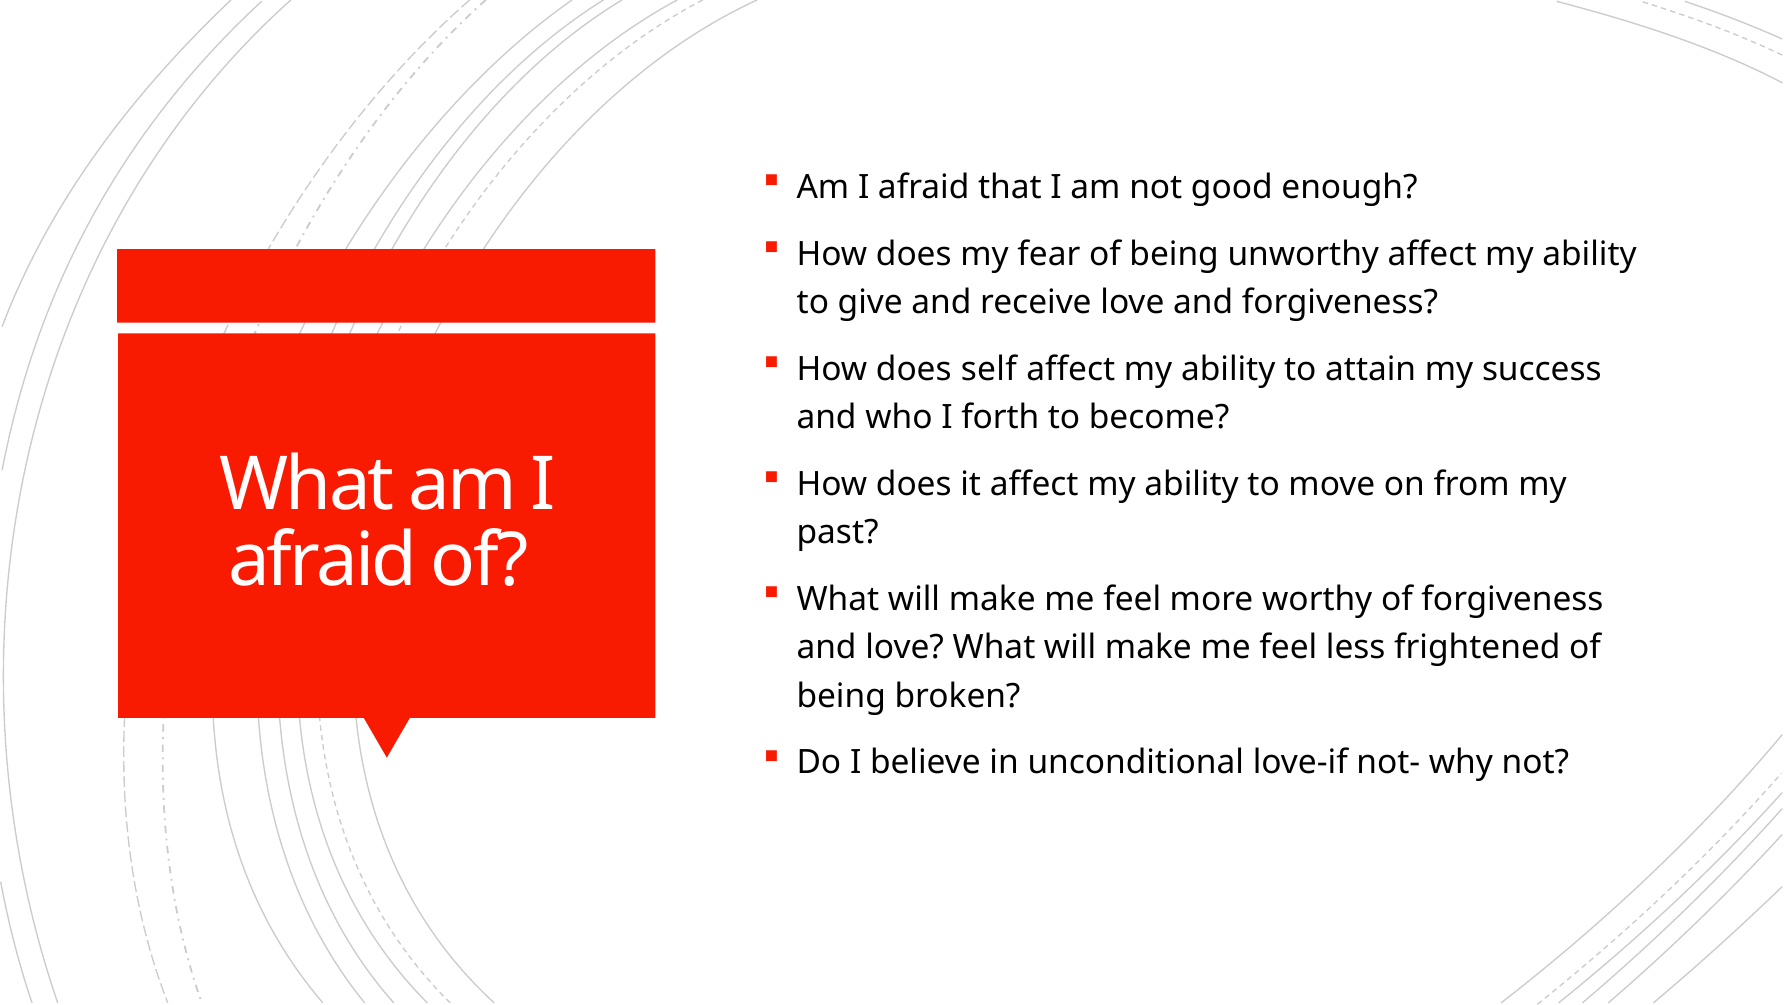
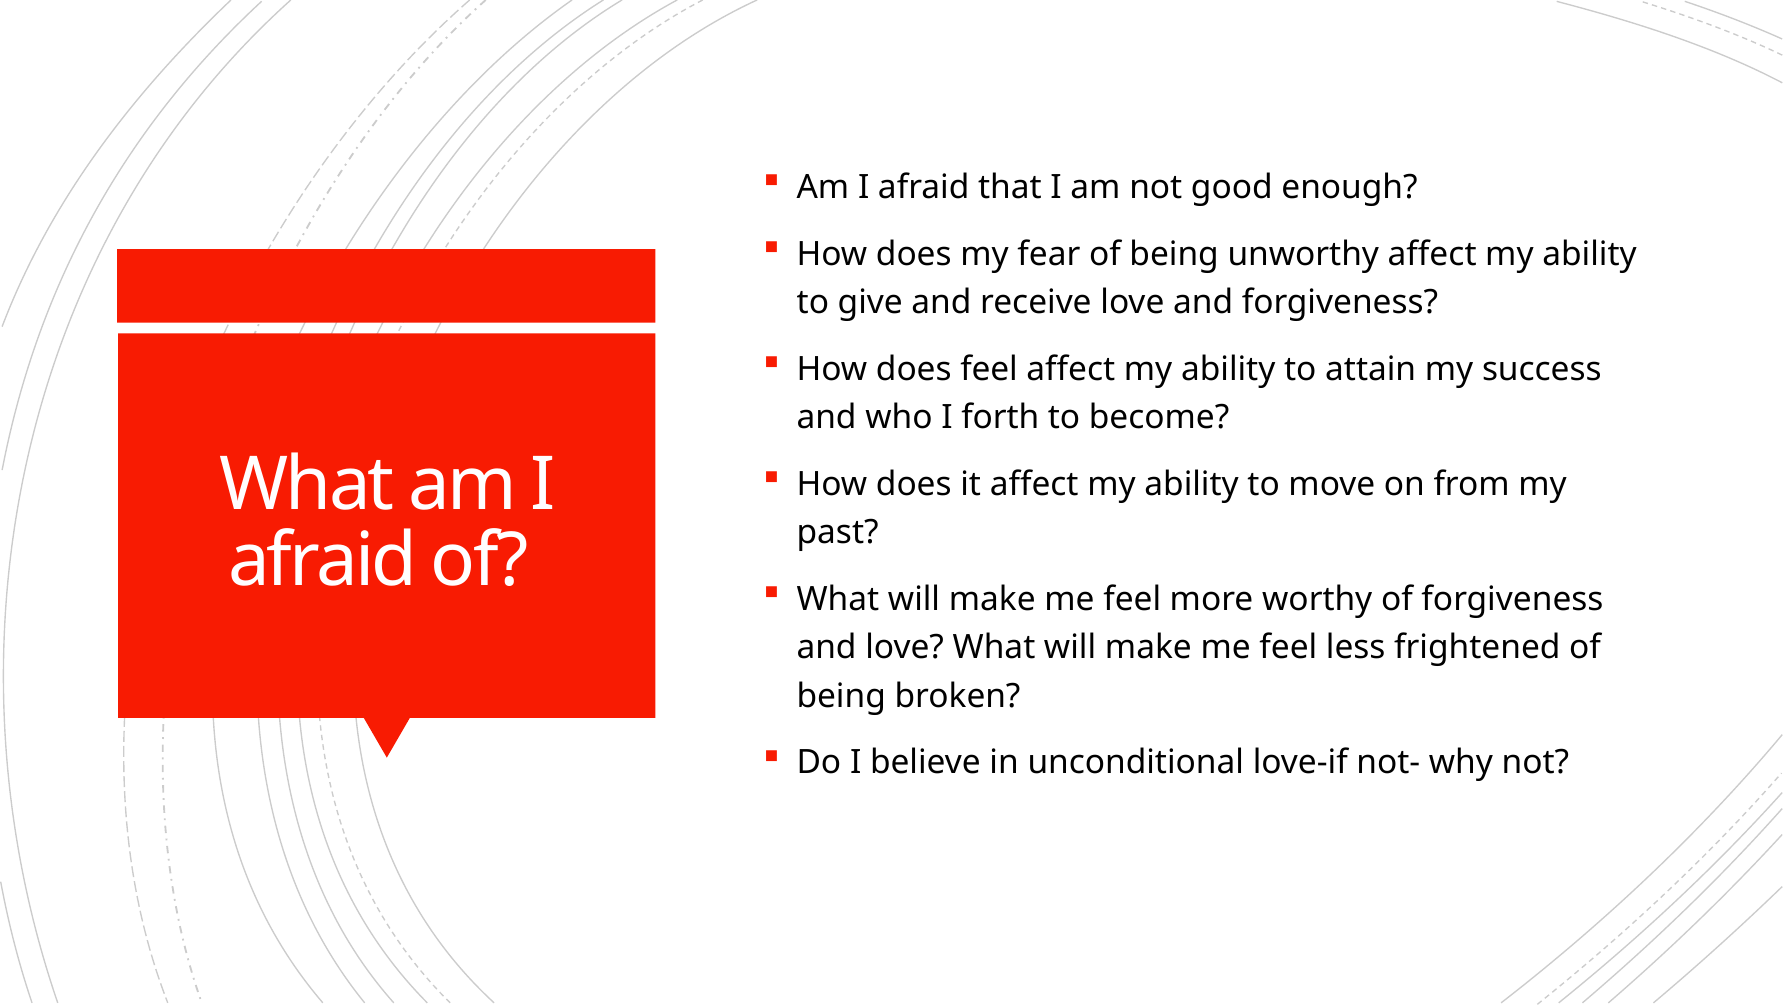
does self: self -> feel
